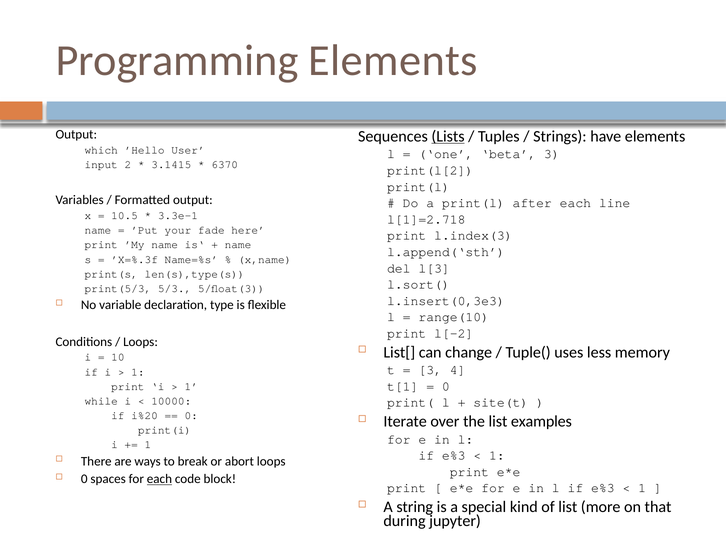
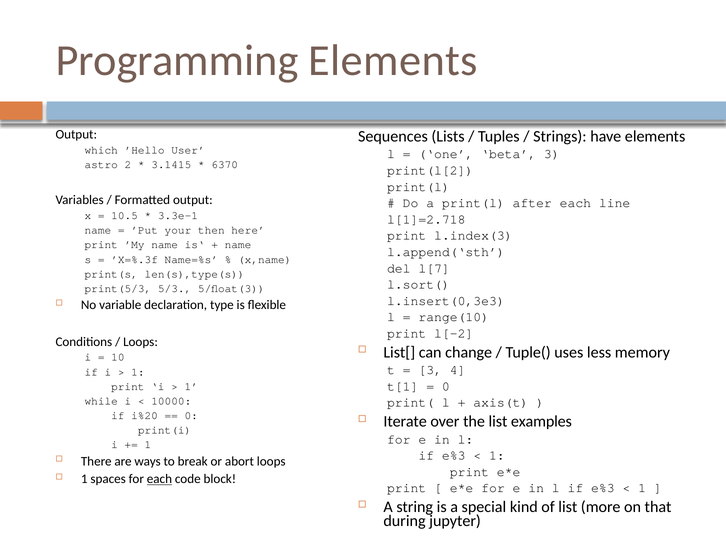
Lists underline: present -> none
input: input -> astro
fade: fade -> then
l[3: l[3 -> l[7
site(t: site(t -> axis(t
0 at (84, 479): 0 -> 1
